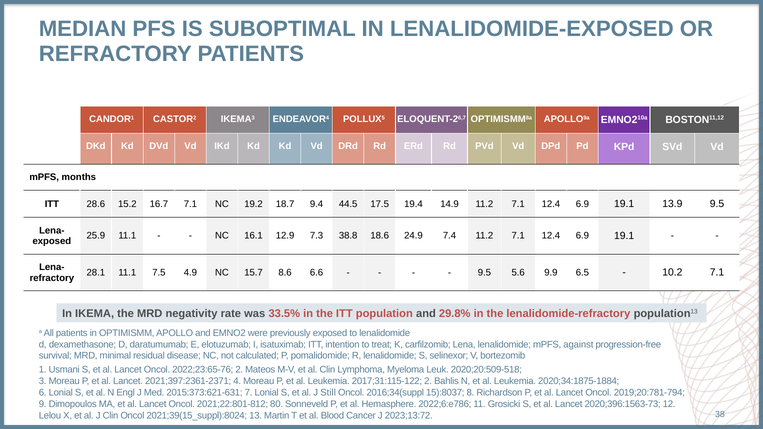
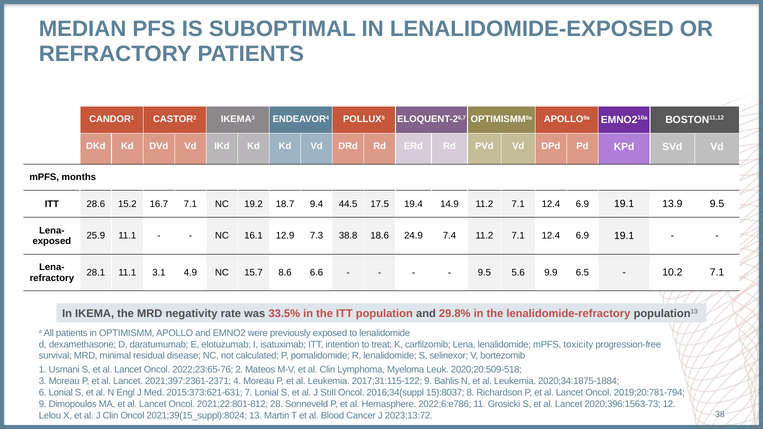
7.5: 7.5 -> 3.1
against: against -> toxicity
2017;31:115-122 2: 2 -> 9
80: 80 -> 28
